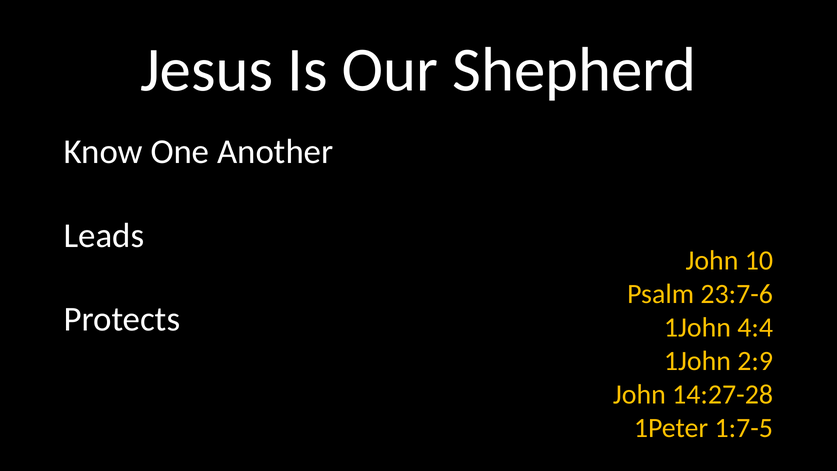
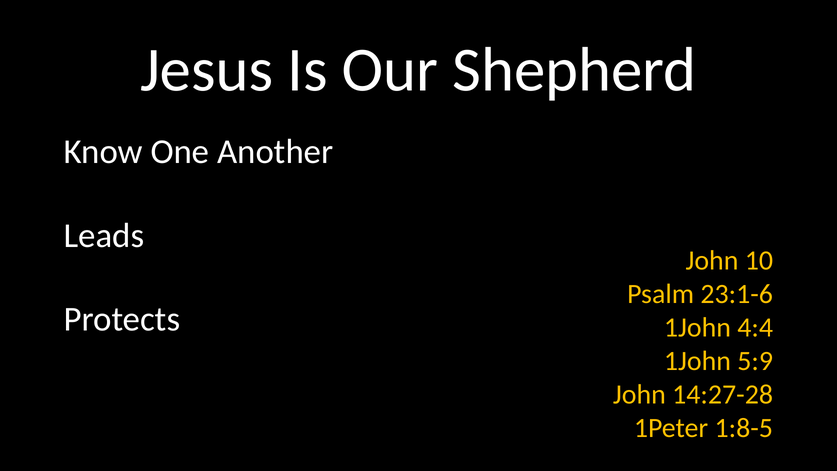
23:7-6: 23:7-6 -> 23:1-6
2:9: 2:9 -> 5:9
1:7-5: 1:7-5 -> 1:8-5
